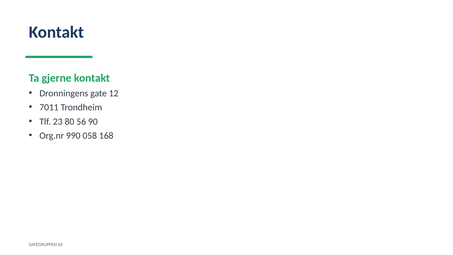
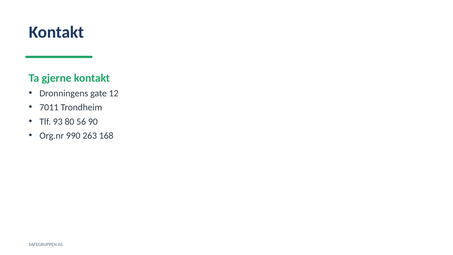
23: 23 -> 93
058: 058 -> 263
